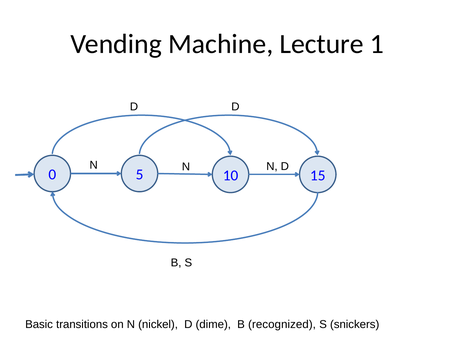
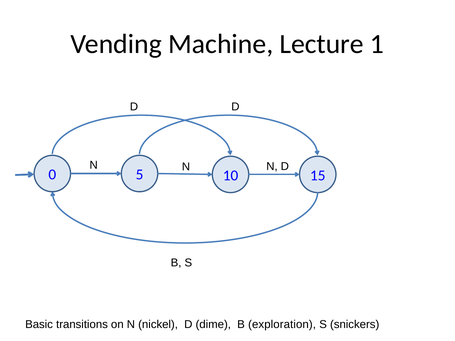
recognized: recognized -> exploration
